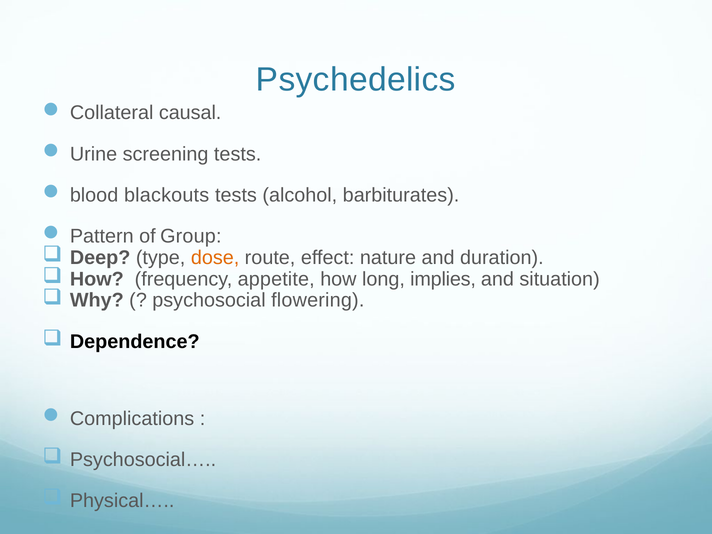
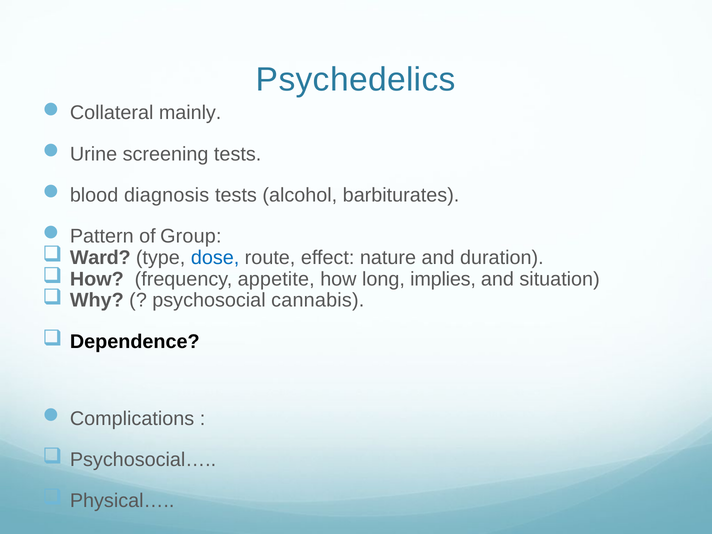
causal: causal -> mainly
blackouts: blackouts -> diagnosis
Deep: Deep -> Ward
dose colour: orange -> blue
flowering: flowering -> cannabis
